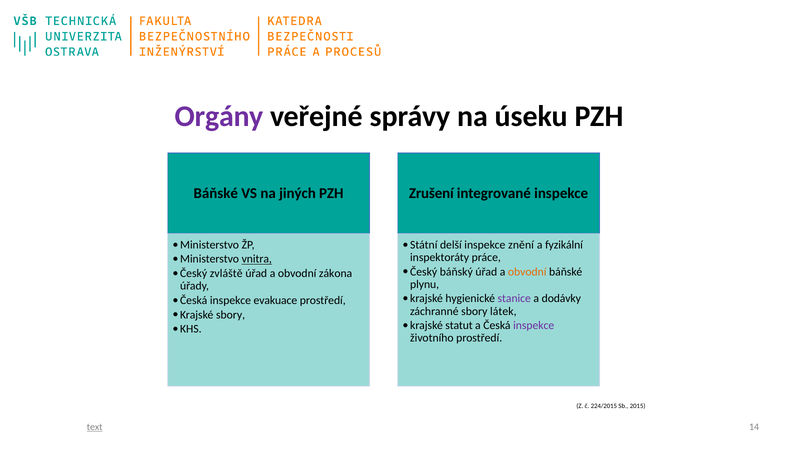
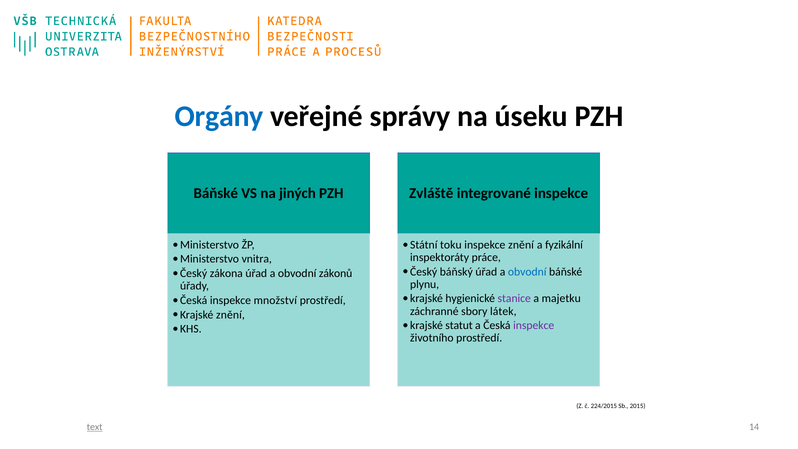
Orgány colour: purple -> blue
Zrušení: Zrušení -> Zvláště
delší: delší -> toku
vnitra underline: present -> none
obvodní at (527, 272) colour: orange -> blue
zvláště: zvláště -> zákona
zákona: zákona -> zákonů
dodávky: dodávky -> majetku
evakuace: evakuace -> množství
Krajské sbory: sbory -> znění
